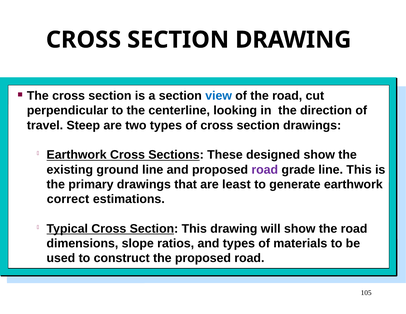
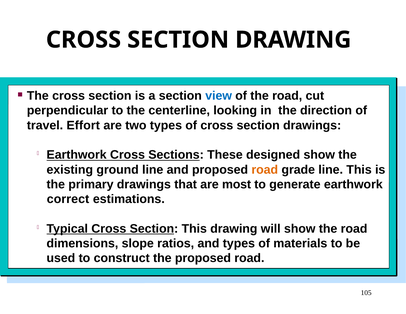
Steep: Steep -> Effort
road at (265, 169) colour: purple -> orange
least: least -> most
